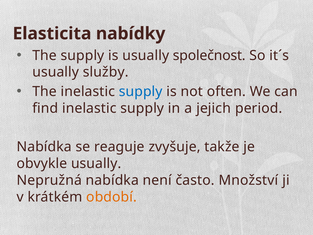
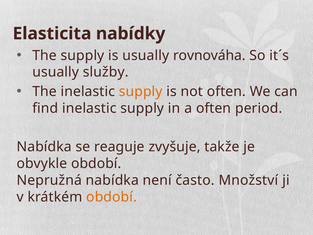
společnost: společnost -> rovnováha
supply at (141, 91) colour: blue -> orange
a jejich: jejich -> often
obvykle usually: usually -> období
